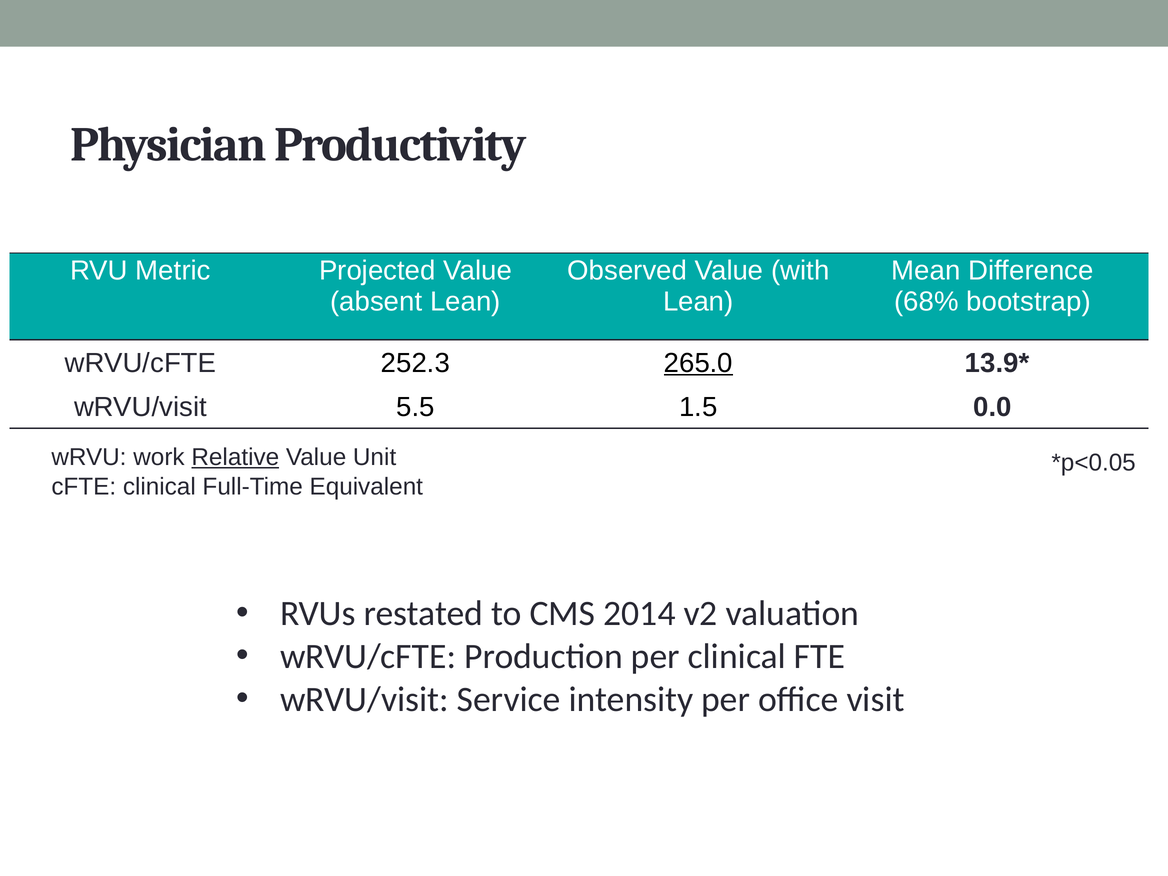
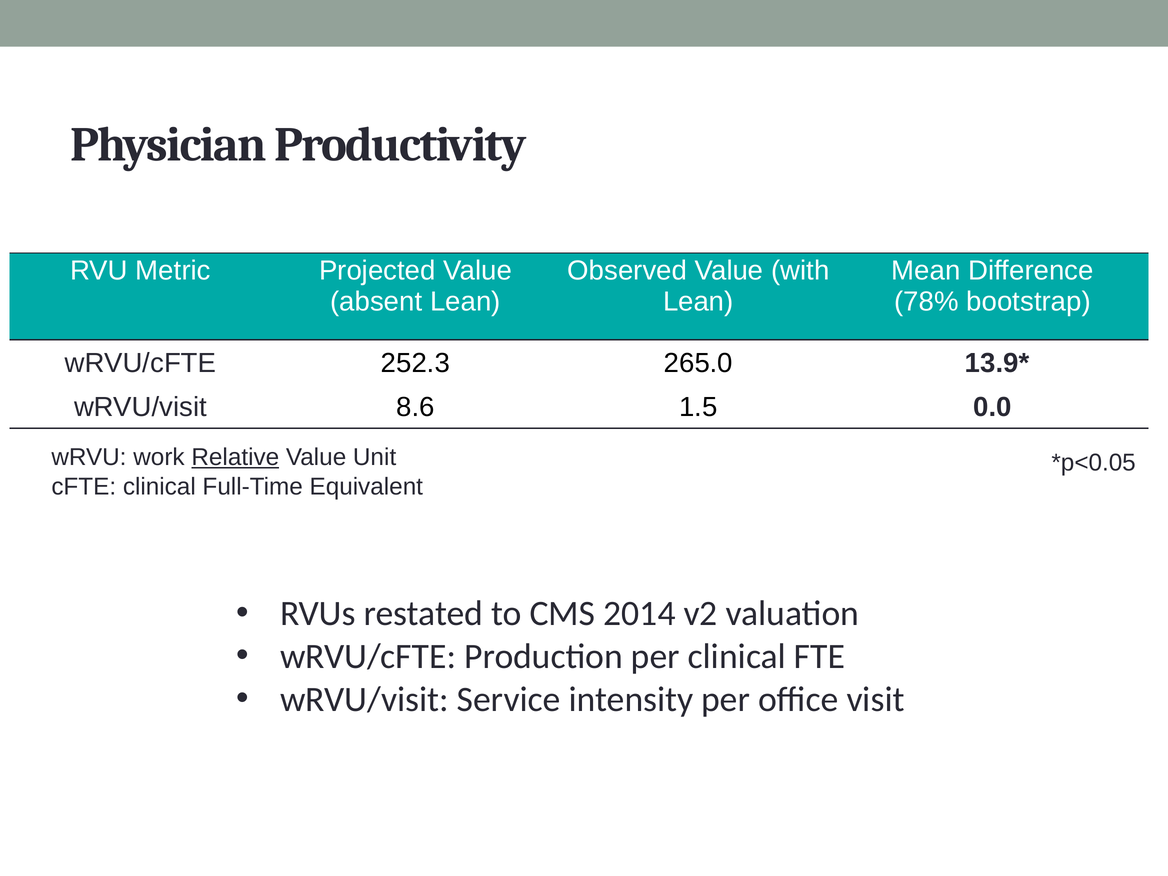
68%: 68% -> 78%
265.0 underline: present -> none
5.5: 5.5 -> 8.6
